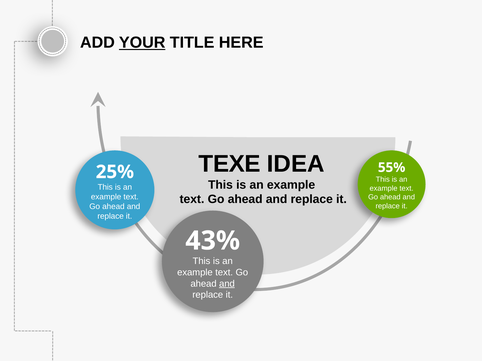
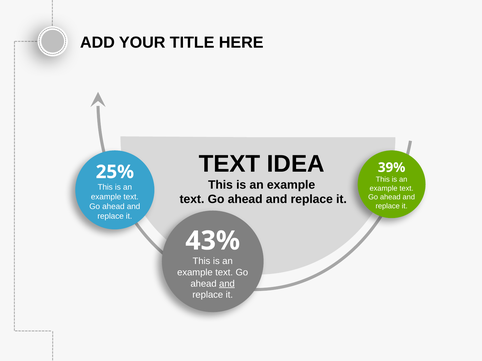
YOUR underline: present -> none
TEXE at (230, 164): TEXE -> TEXT
55%: 55% -> 39%
